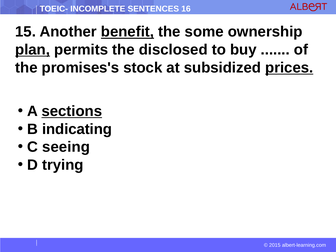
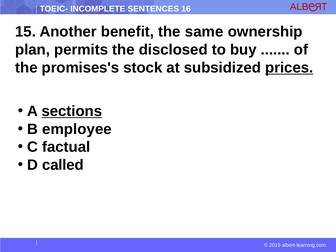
benefit underline: present -> none
some: some -> same
plan underline: present -> none
indicating: indicating -> employee
seeing: seeing -> factual
trying: trying -> called
